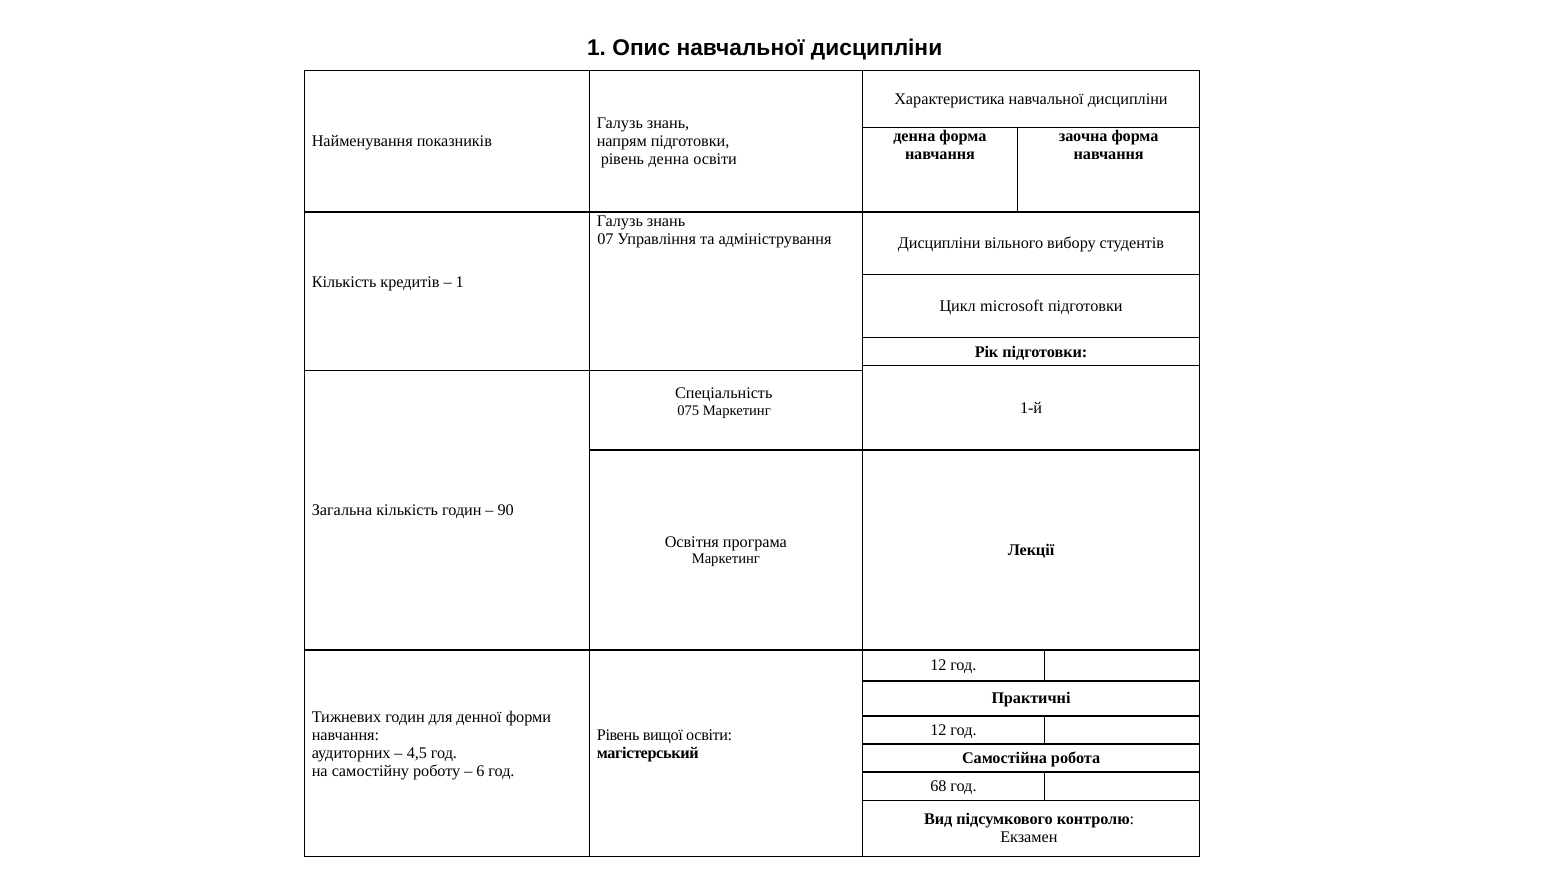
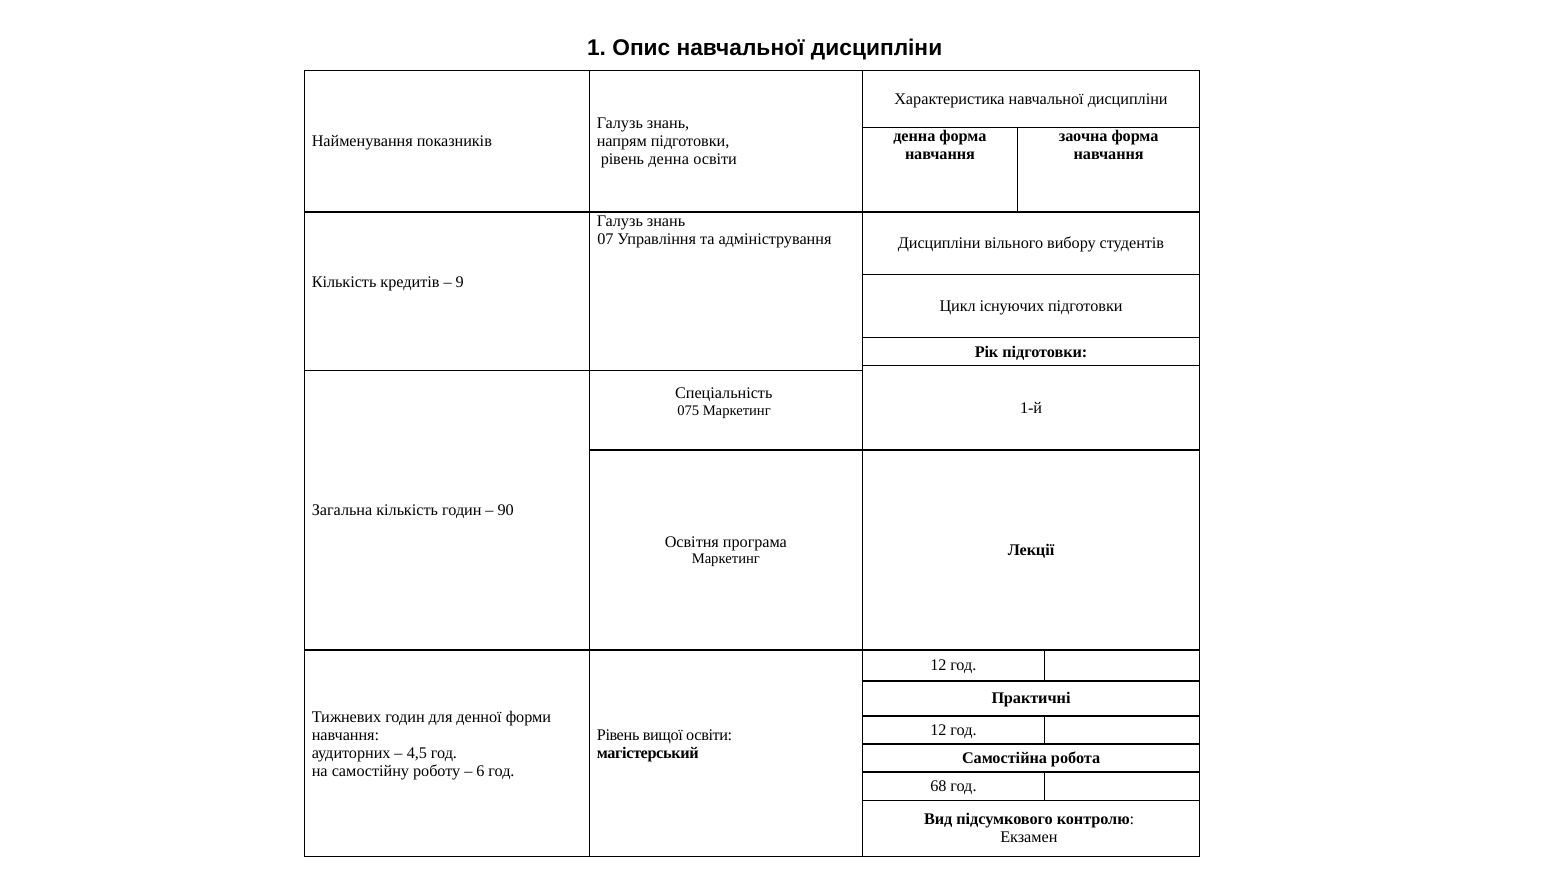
1 at (460, 282): 1 -> 9
microsoft: microsoft -> існуючих
